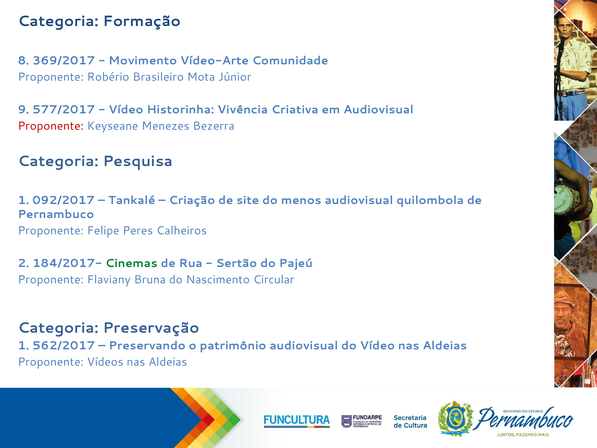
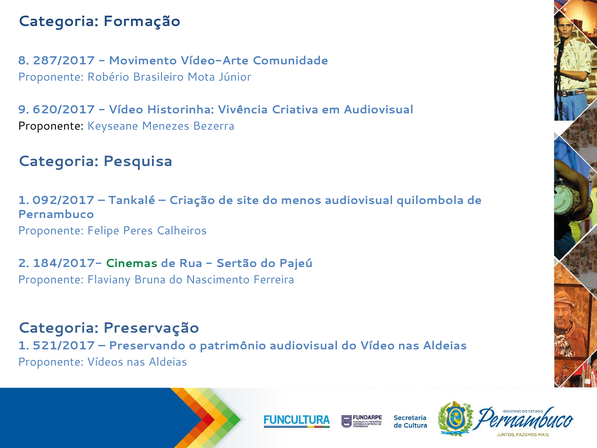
369/2017: 369/2017 -> 287/2017
577/2017: 577/2017 -> 620/2017
Proponente at (51, 126) colour: red -> black
Circular: Circular -> Ferreira
562/2017: 562/2017 -> 521/2017
